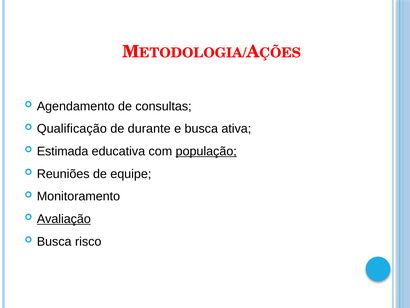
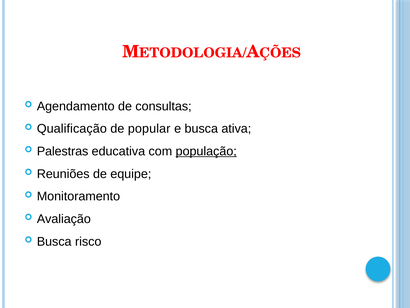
durante: durante -> popular
Estimada: Estimada -> Palestras
Avaliação underline: present -> none
